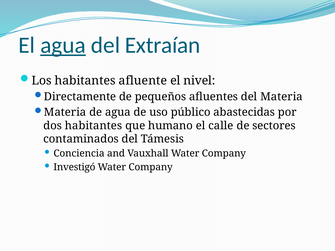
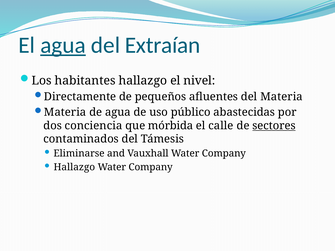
habitantes afluente: afluente -> hallazgo
dos habitantes: habitantes -> conciencia
humano: humano -> mórbida
sectores underline: none -> present
Conciencia: Conciencia -> Eliminarse
Investigó at (74, 167): Investigó -> Hallazgo
